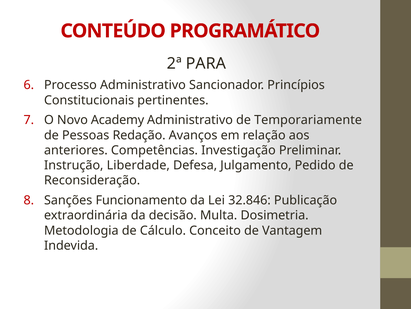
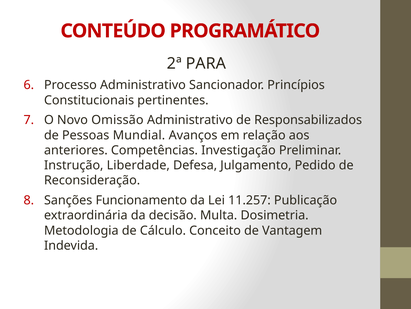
Academy: Academy -> Omissão
Temporariamente: Temporariamente -> Responsabilizados
Redação: Redação -> Mundial
32.846: 32.846 -> 11.257
